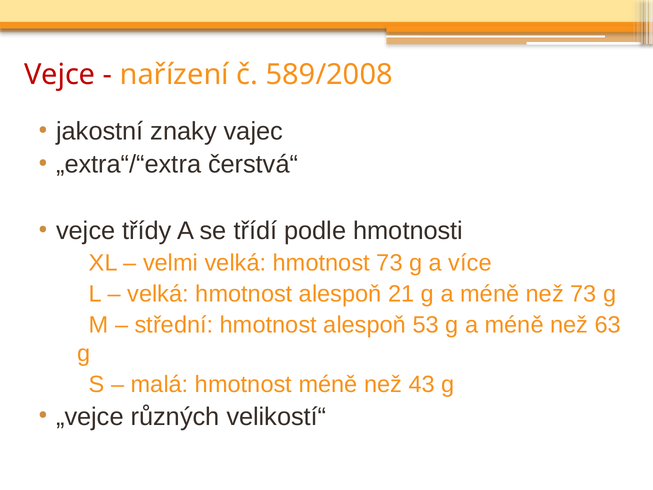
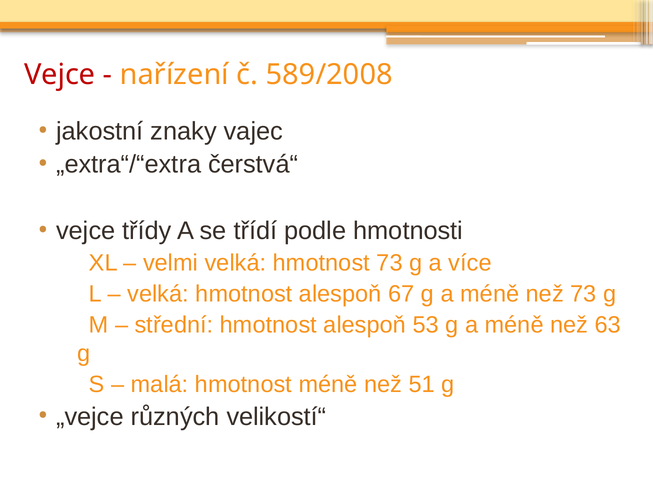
21: 21 -> 67
43: 43 -> 51
